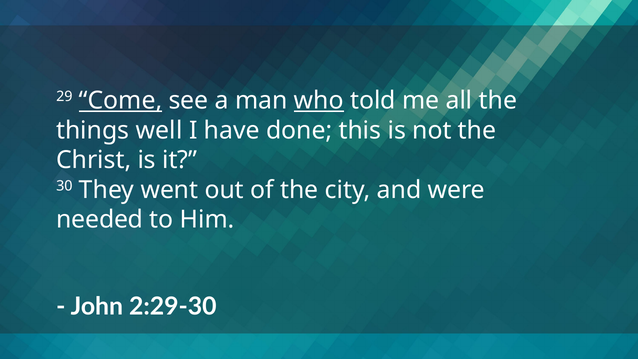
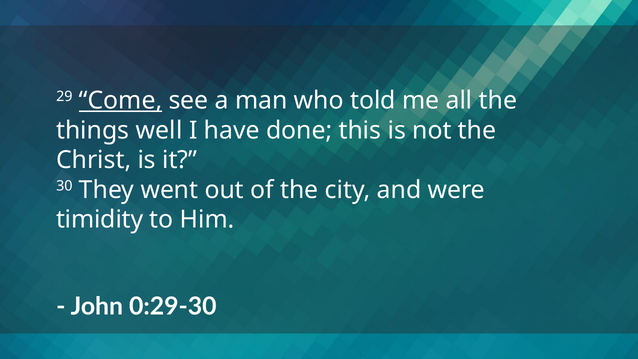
who underline: present -> none
needed: needed -> timidity
2:29-30: 2:29-30 -> 0:29-30
